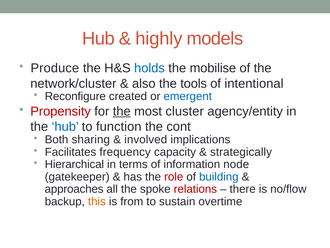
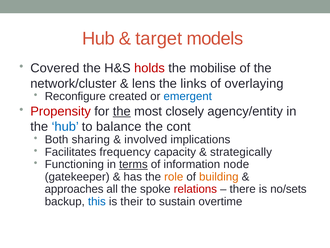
highly: highly -> target
Produce: Produce -> Covered
holds colour: blue -> red
also: also -> lens
tools: tools -> links
intentional: intentional -> overlaying
cluster: cluster -> closely
function: function -> balance
Hierarchical: Hierarchical -> Functioning
terms underline: none -> present
role colour: red -> orange
building colour: blue -> orange
no/flow: no/flow -> no/sets
this colour: orange -> blue
from: from -> their
